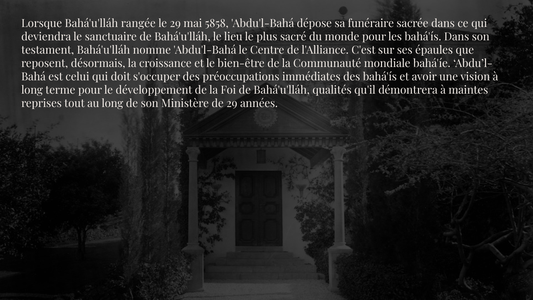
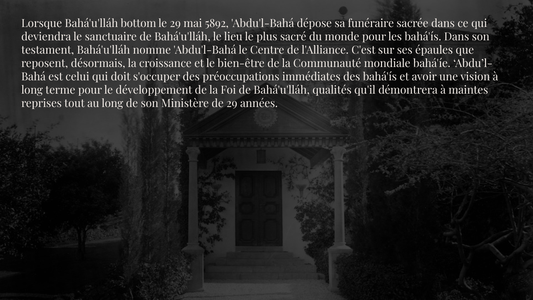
rangée: rangée -> bottom
5858: 5858 -> 5892
